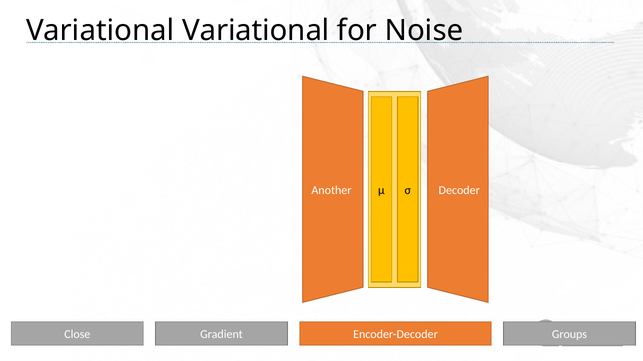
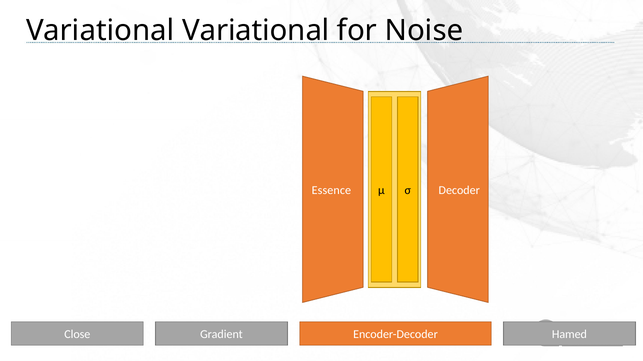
Another: Another -> Essence
Groups: Groups -> Hamed
